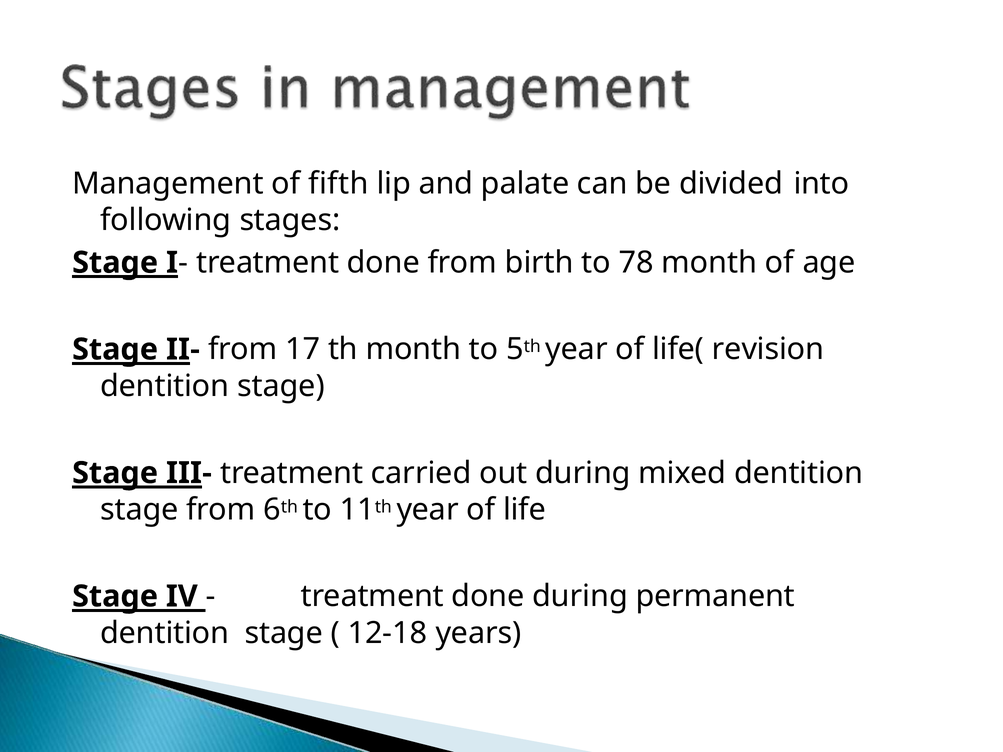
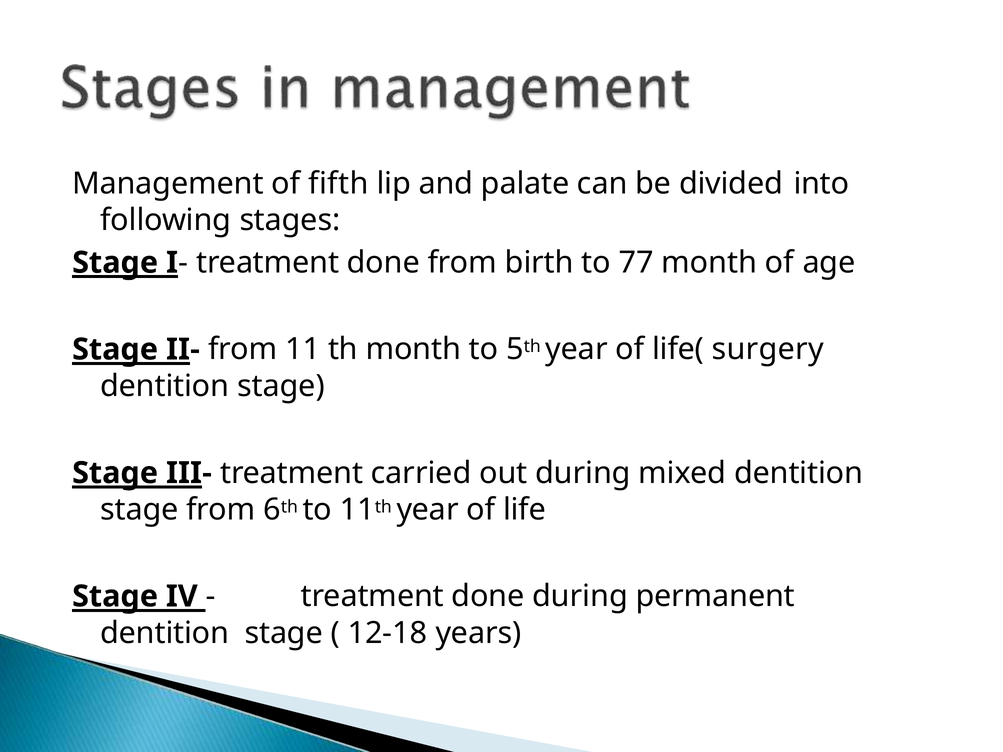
78: 78 -> 77
17: 17 -> 11
revision: revision -> surgery
